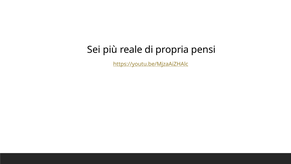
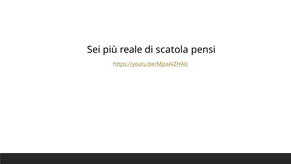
propria: propria -> scatola
